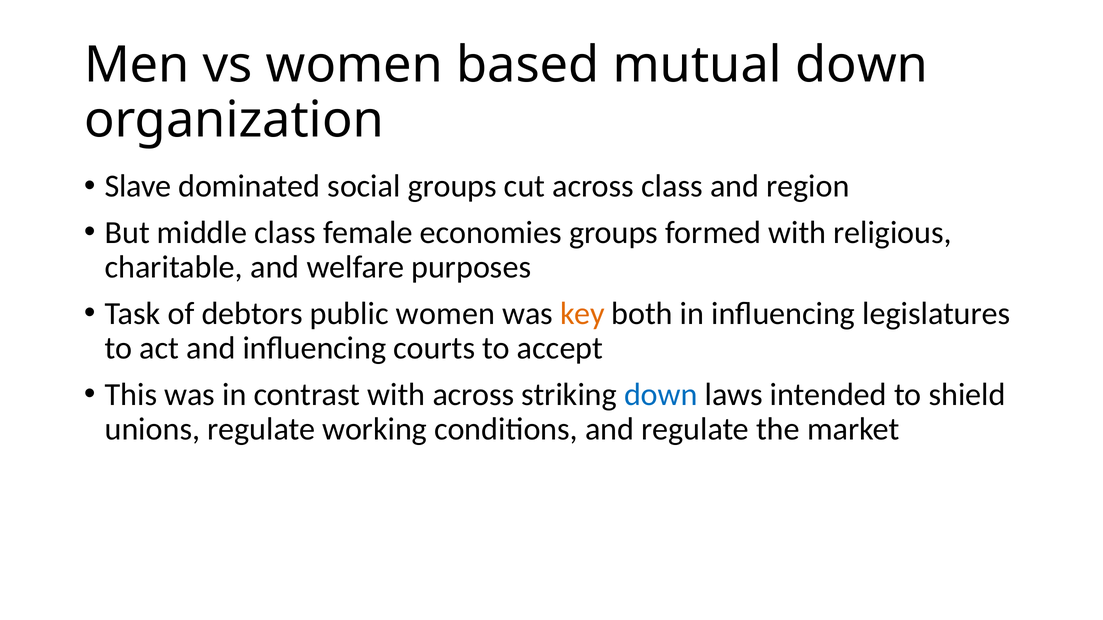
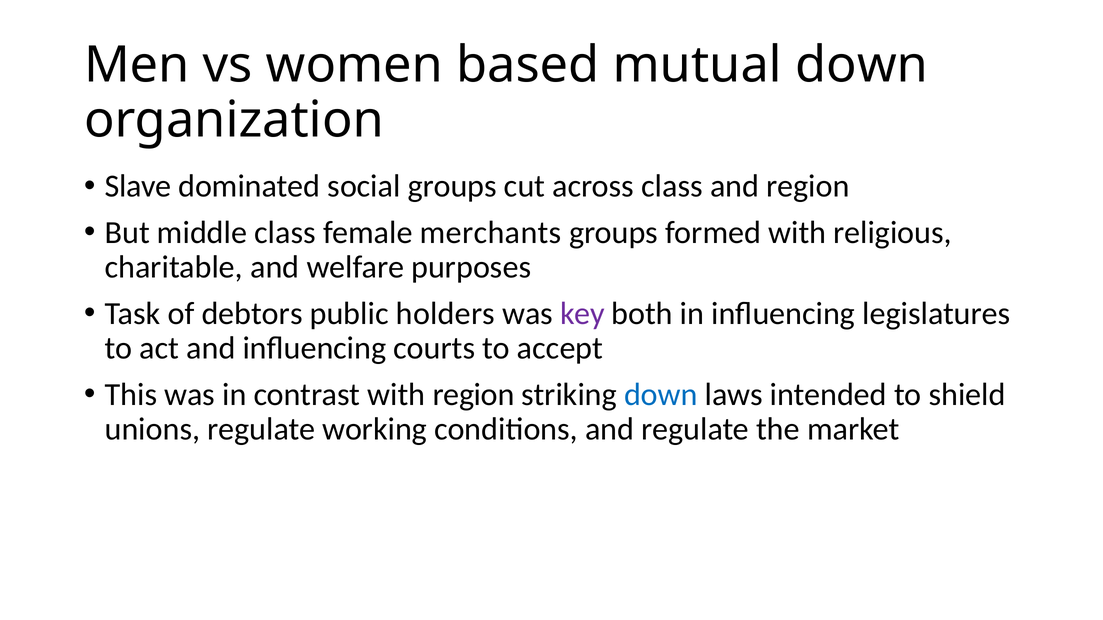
economies: economies -> merchants
public women: women -> holders
key colour: orange -> purple
with across: across -> region
